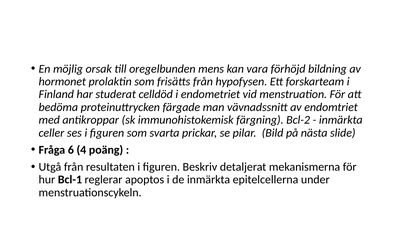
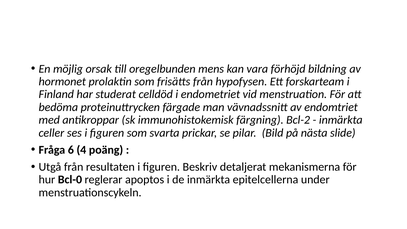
Bcl-1: Bcl-1 -> Bcl-0
